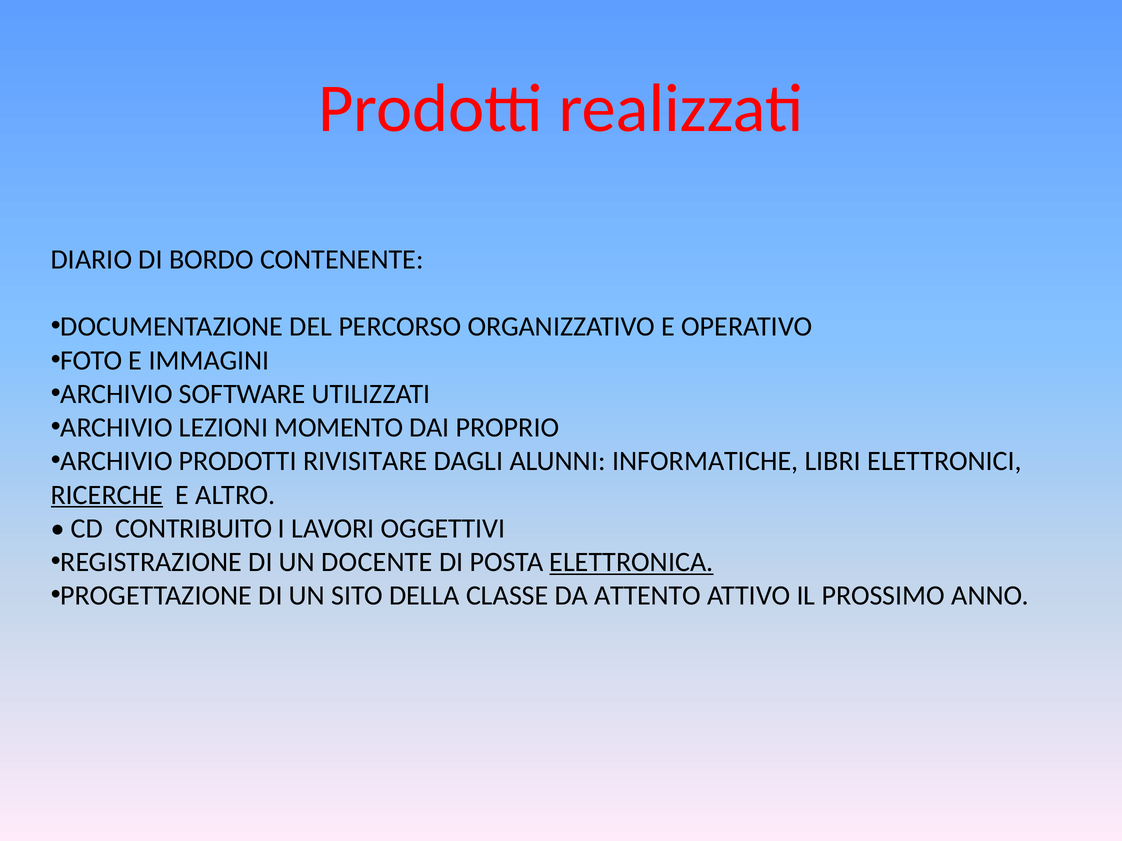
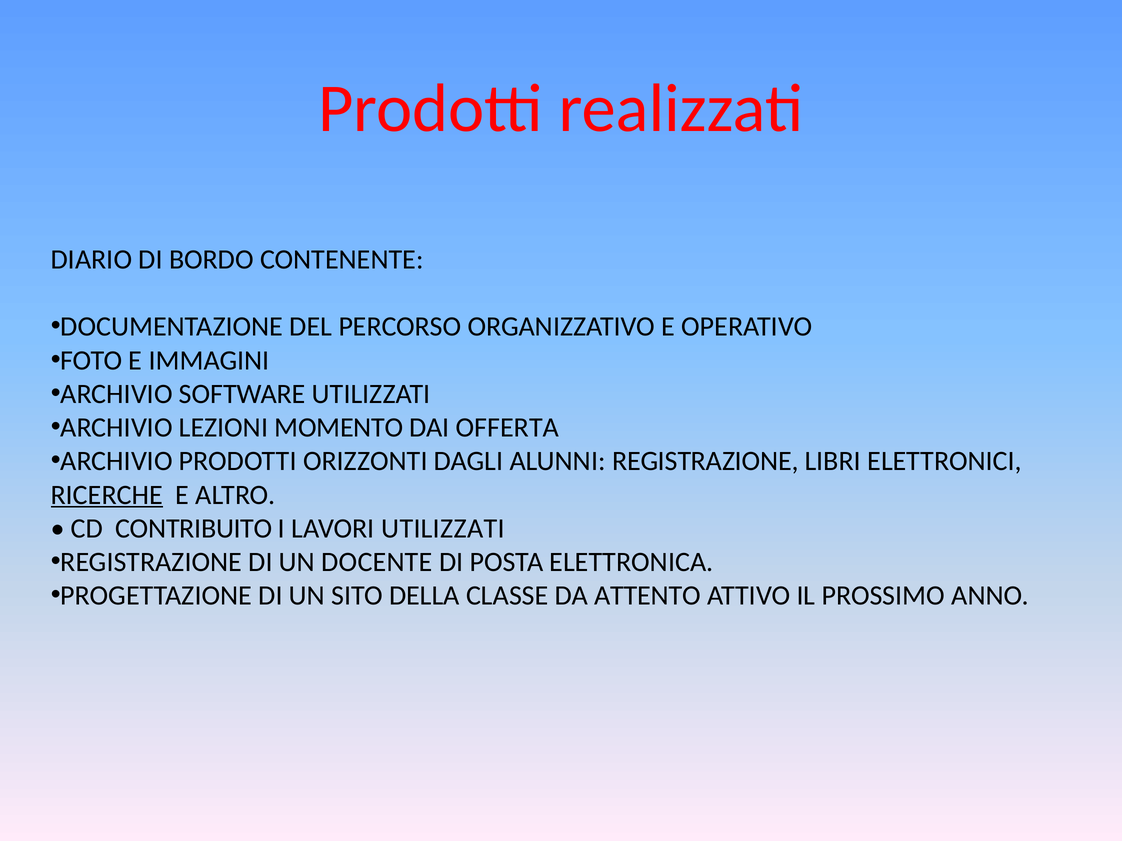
PROPRIO: PROPRIO -> OFFERTA
RIVISITARE: RIVISITARE -> ORIZZONTI
ALUNNI INFORMATICHE: INFORMATICHE -> REGISTRAZIONE
LAVORI OGGETTIVI: OGGETTIVI -> UTILIZZATI
ELETTRONICA underline: present -> none
